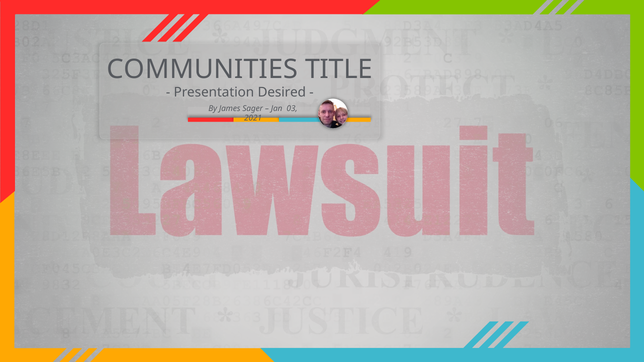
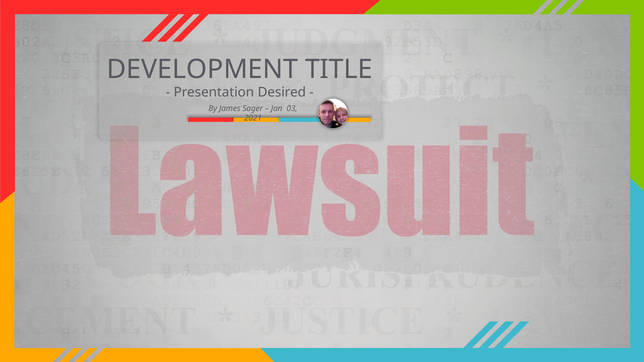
COMMUNITIES: COMMUNITIES -> DEVELOPMENT
